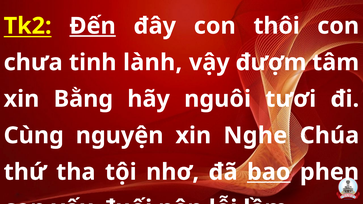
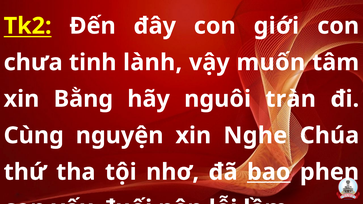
Đến underline: present -> none
thôi: thôi -> giới
đượm: đượm -> muốn
tươi: tươi -> tràn
